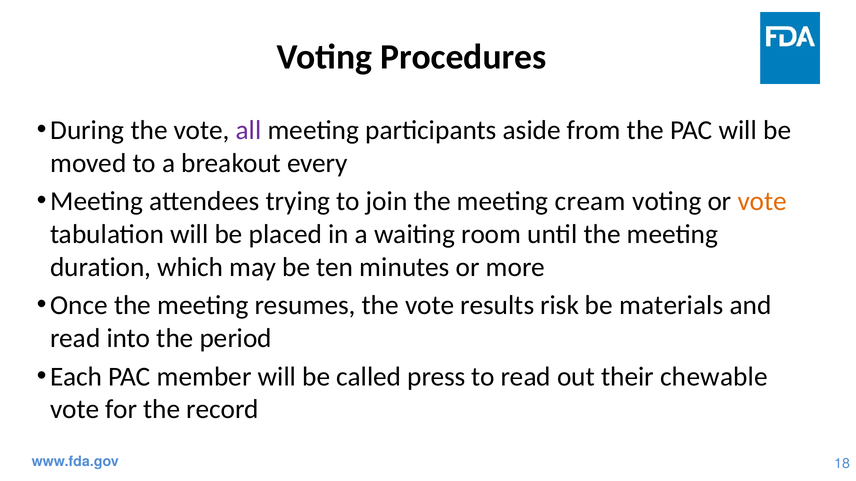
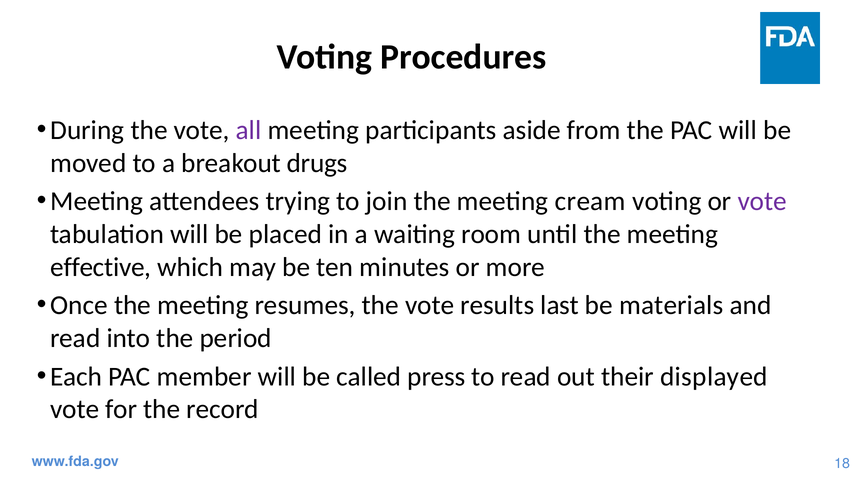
every: every -> drugs
vote at (762, 202) colour: orange -> purple
duration: duration -> effective
risk: risk -> last
chewable: chewable -> displayed
